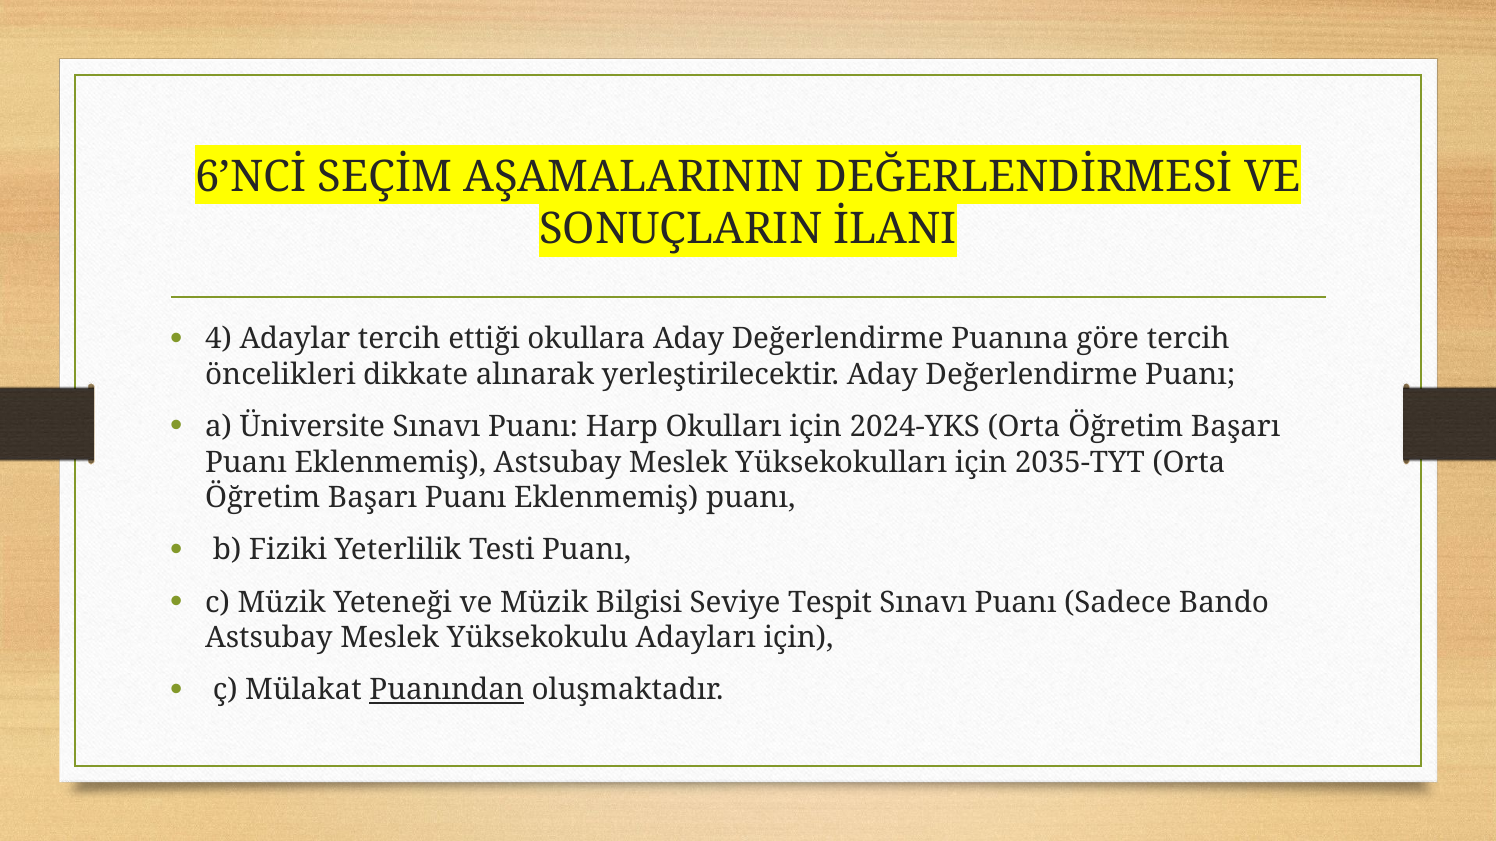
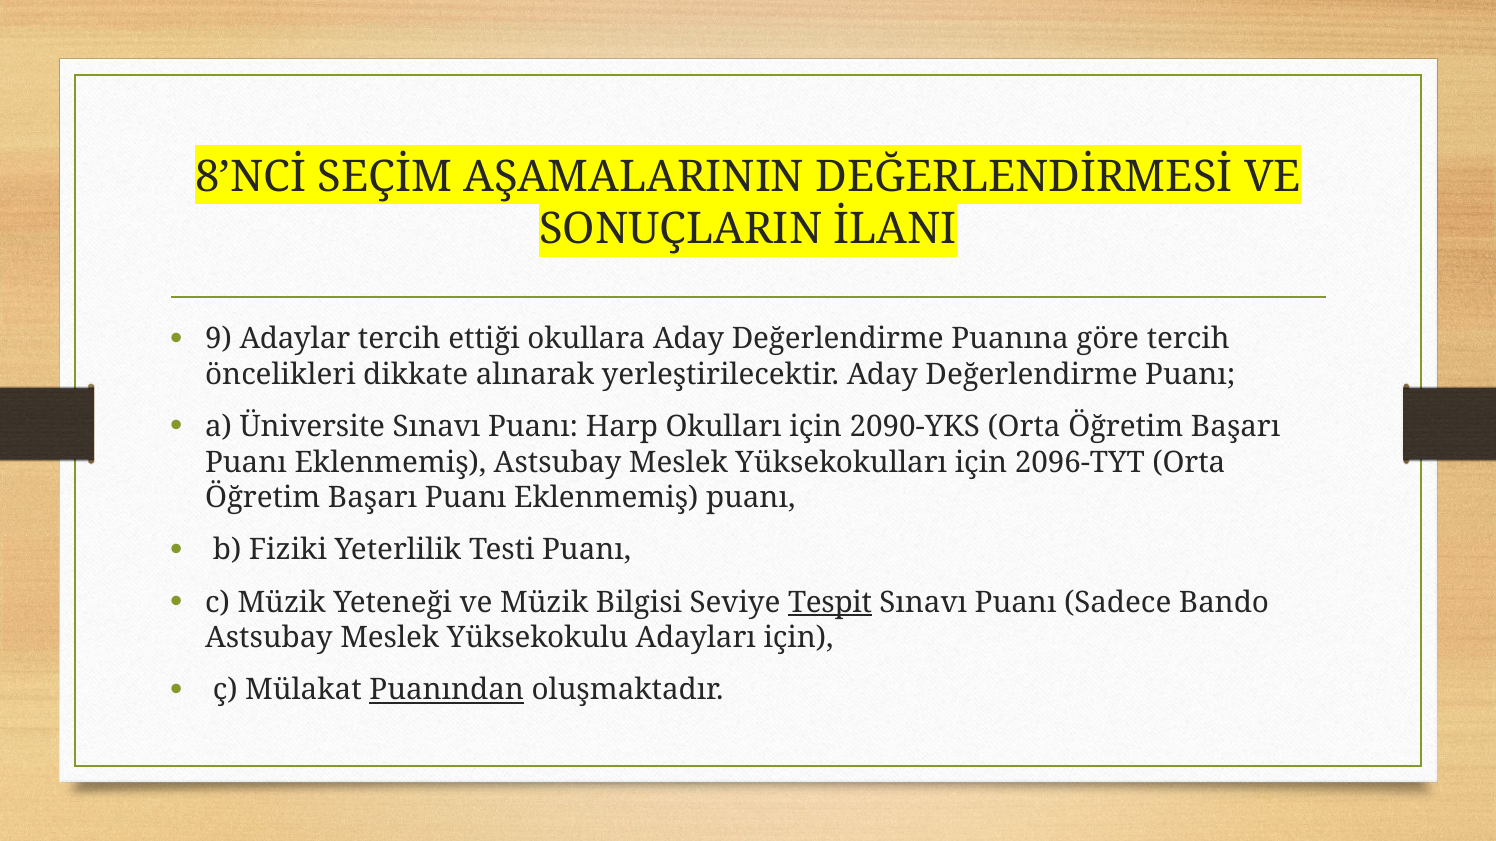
6’NCİ: 6’NCİ -> 8’NCİ
4: 4 -> 9
2024-YKS: 2024-YKS -> 2090-YKS
2035-TYT: 2035-TYT -> 2096-TYT
Tespit underline: none -> present
